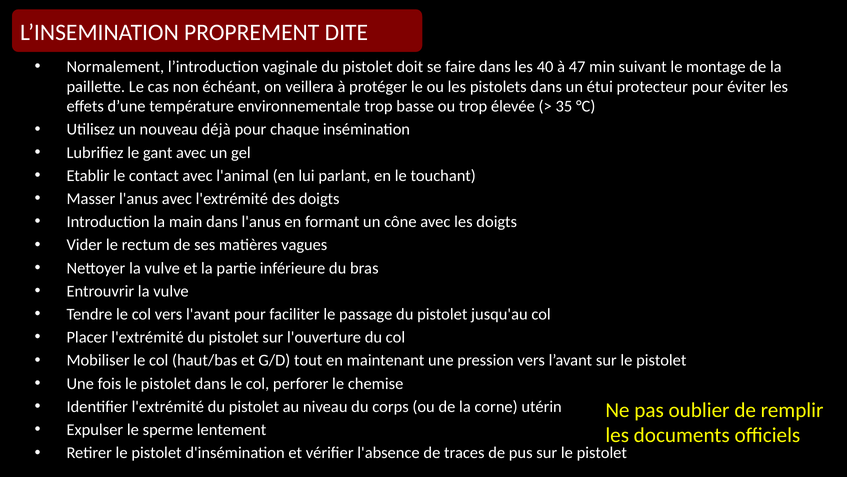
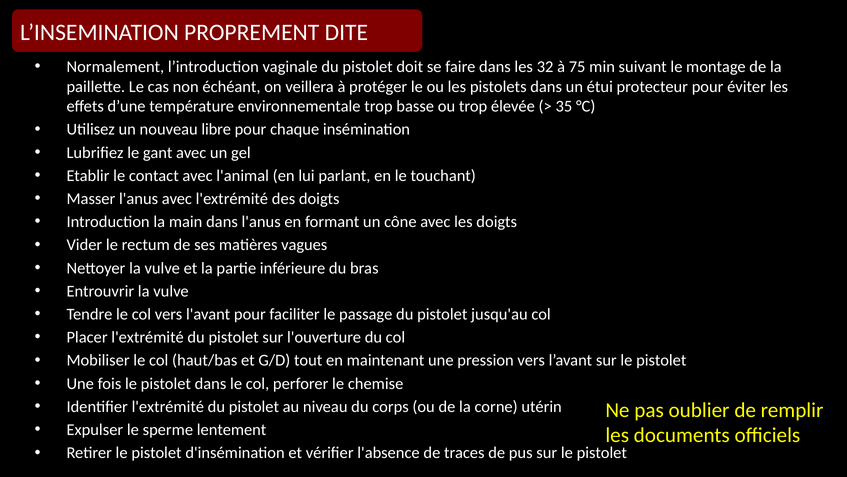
40: 40 -> 32
47: 47 -> 75
déjà: déjà -> libre
